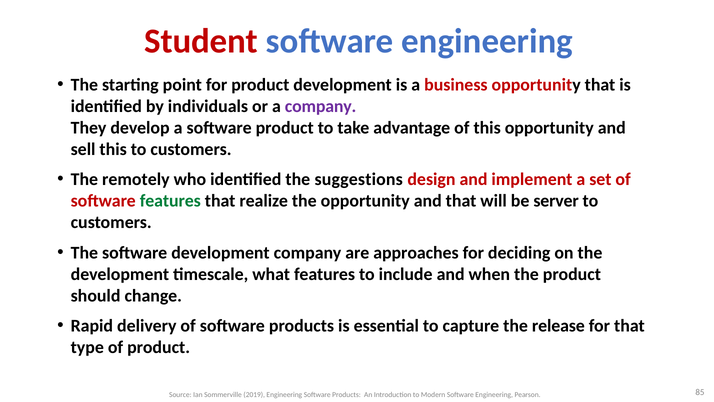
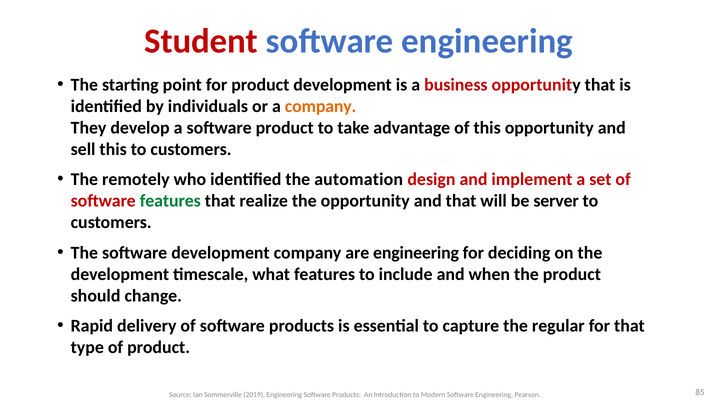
company at (321, 106) colour: purple -> orange
suggestions: suggestions -> automation
are approaches: approaches -> engineering
release: release -> regular
